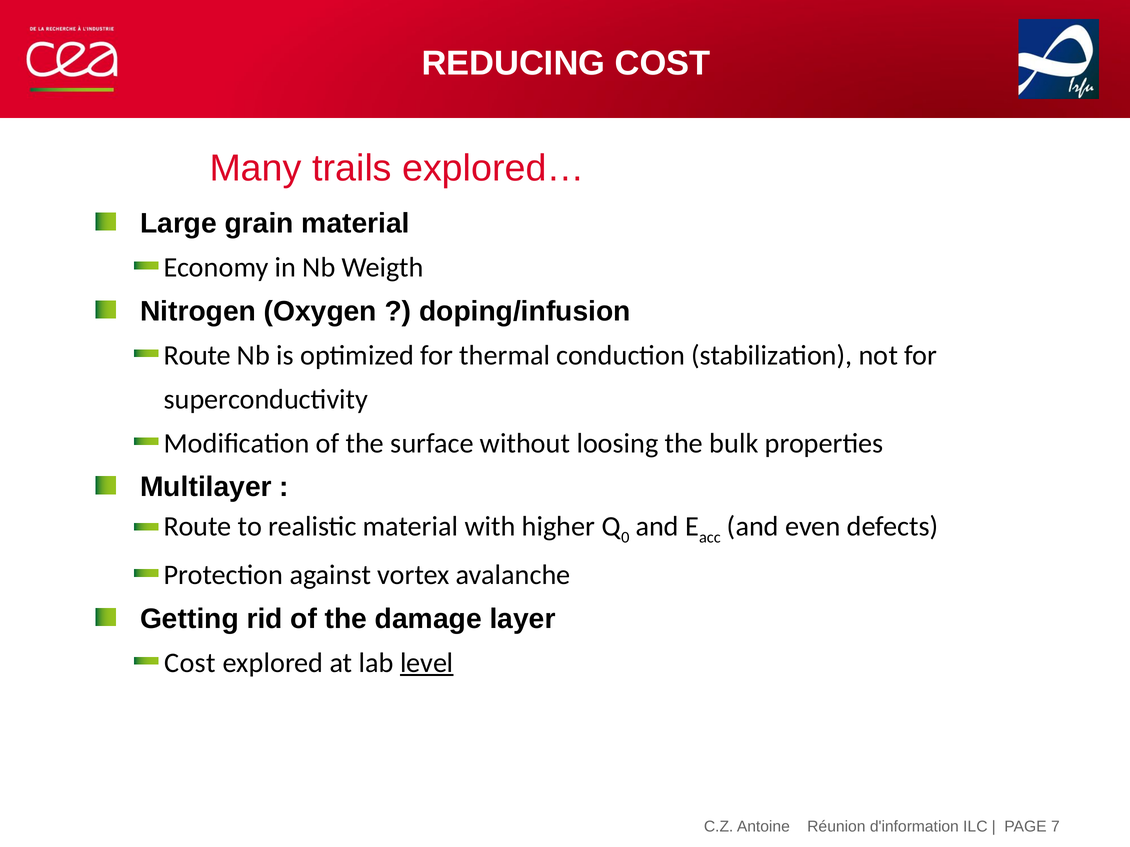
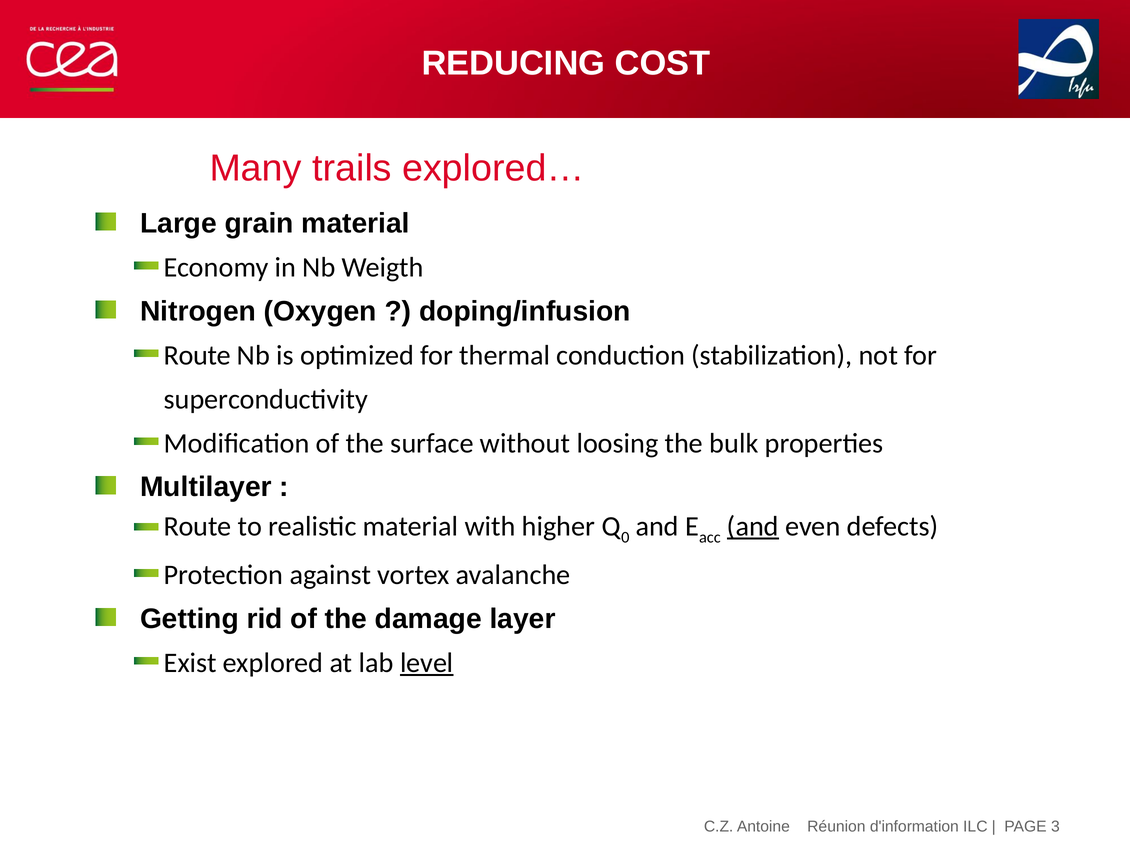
and at (753, 527) underline: none -> present
Cost at (190, 663): Cost -> Exist
7: 7 -> 3
